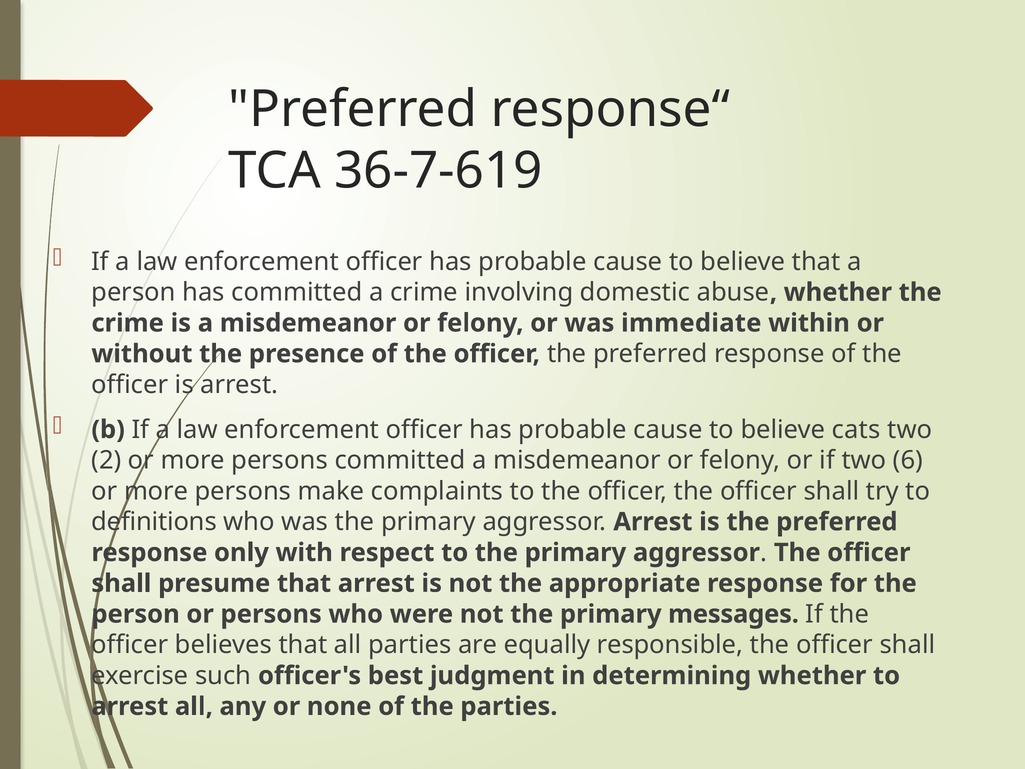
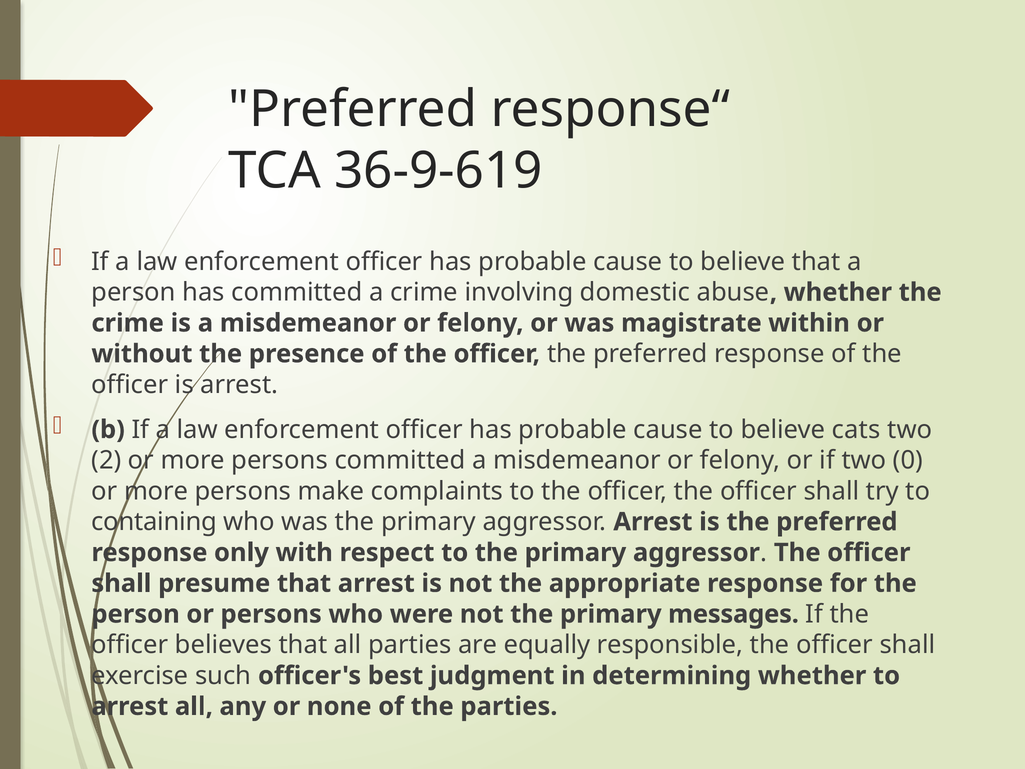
36-7-619: 36-7-619 -> 36-9-619
immediate: immediate -> magistrate
6: 6 -> 0
definitions: definitions -> containing
